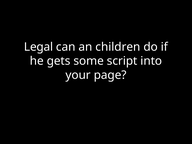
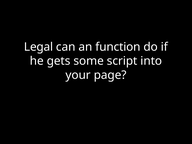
children: children -> function
